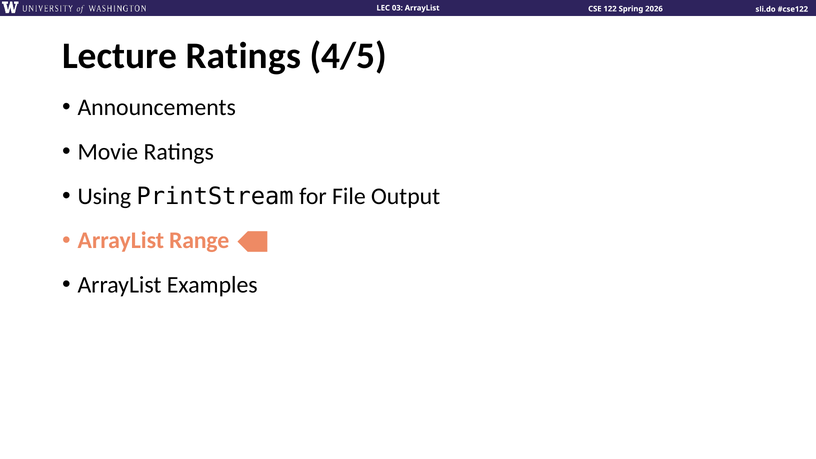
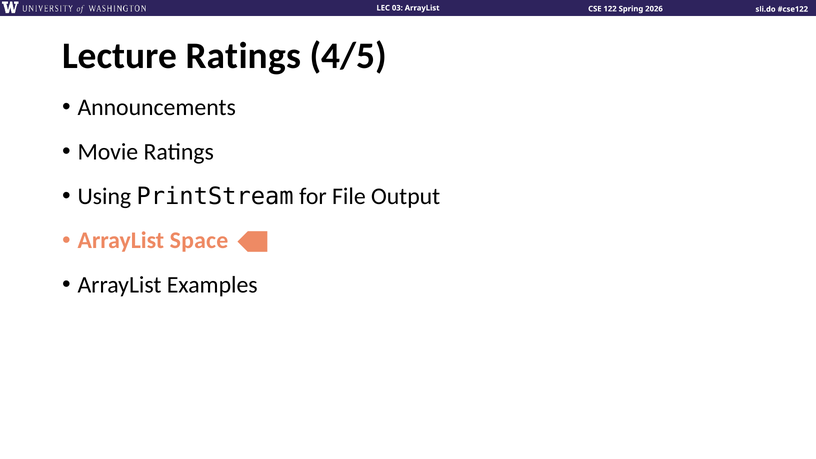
Range: Range -> Space
